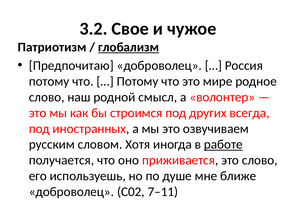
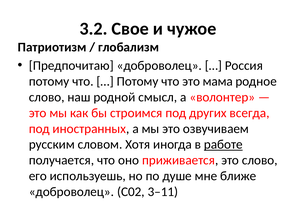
глобализм underline: present -> none
мире: мире -> мама
7–11: 7–11 -> 3–11
